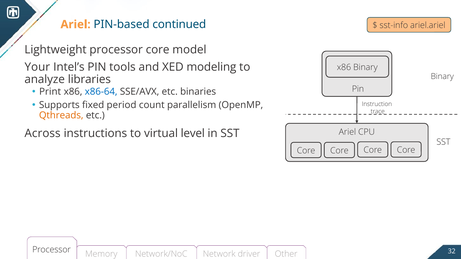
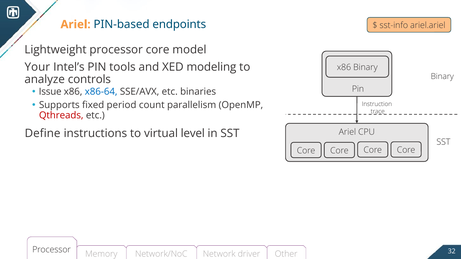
continued: continued -> endpoints
libraries: libraries -> controls
Print: Print -> Issue
Qthreads colour: orange -> red
Across: Across -> Define
